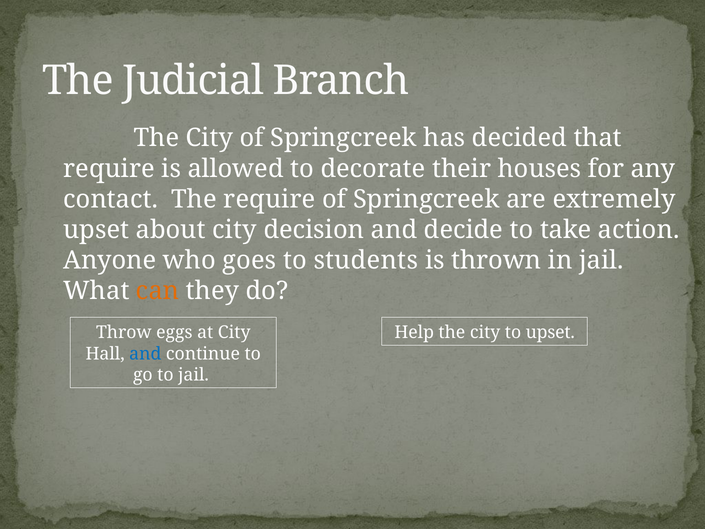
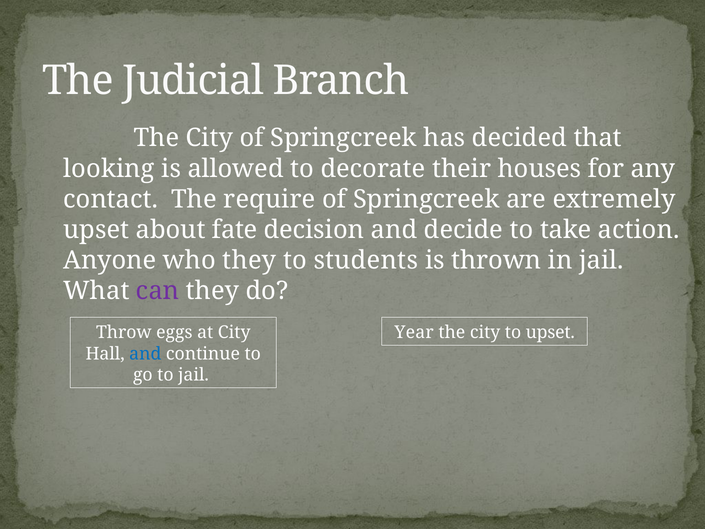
require at (109, 169): require -> looking
about city: city -> fate
who goes: goes -> they
can colour: orange -> purple
Help: Help -> Year
